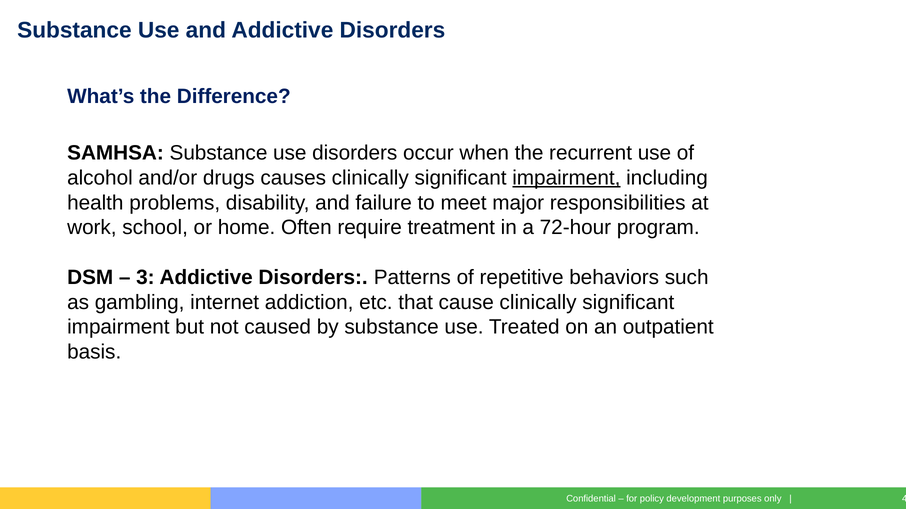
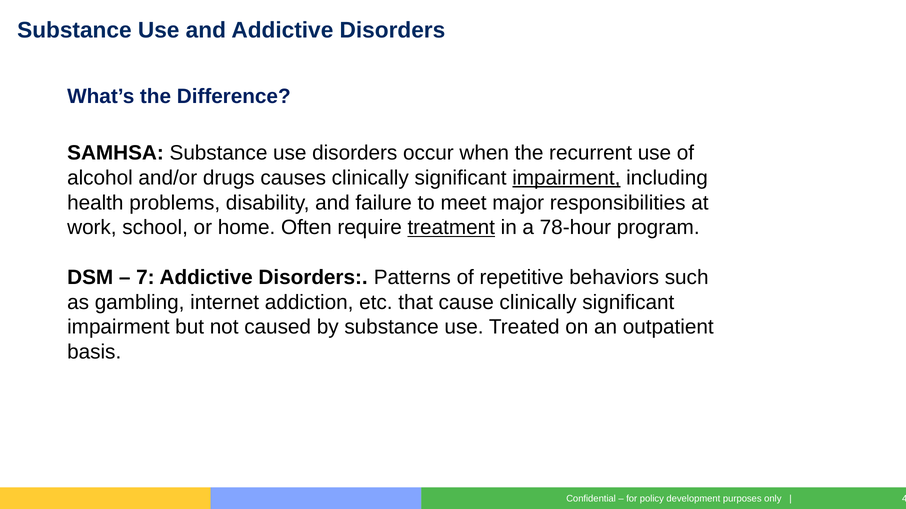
treatment underline: none -> present
72-hour: 72-hour -> 78-hour
3: 3 -> 7
